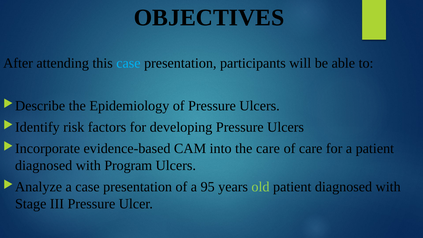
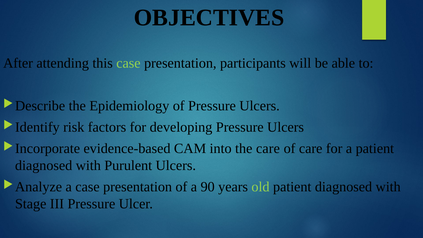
case at (128, 63) colour: light blue -> light green
Program: Program -> Purulent
95: 95 -> 90
